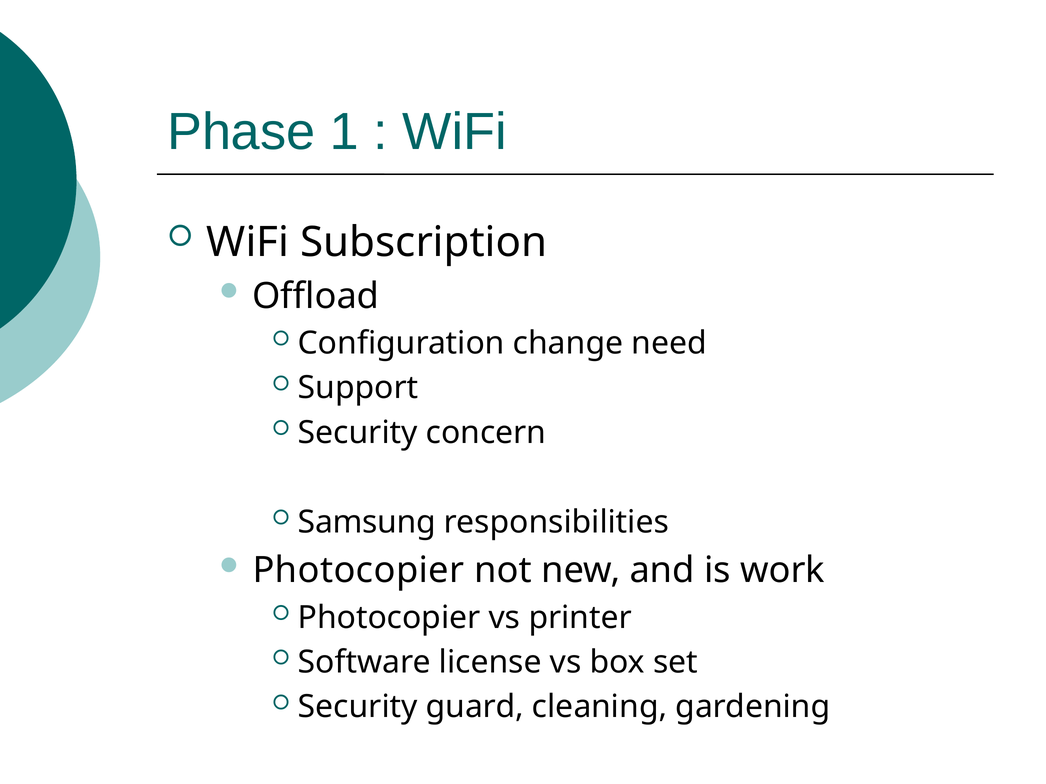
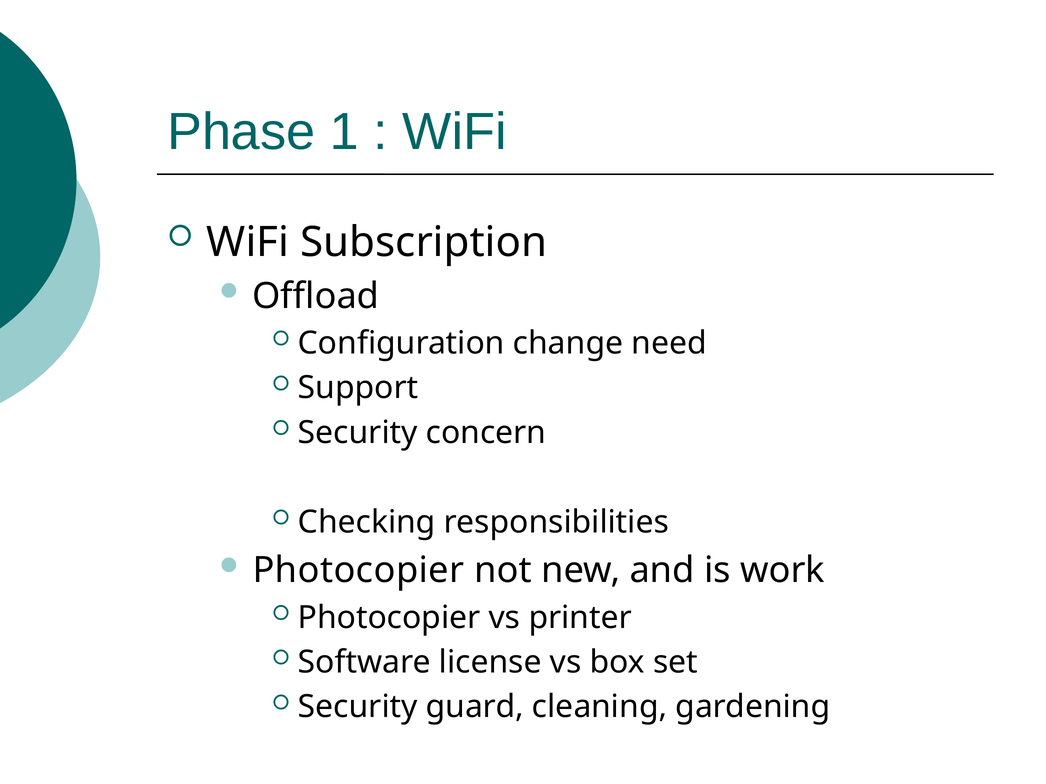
Samsung: Samsung -> Checking
